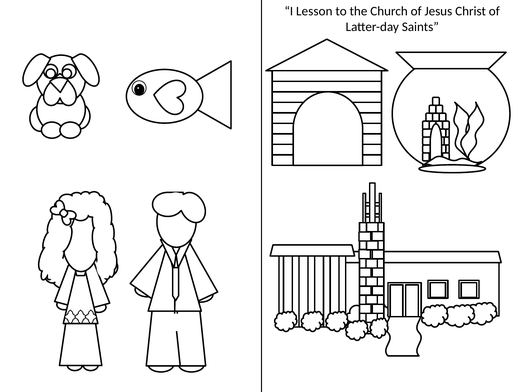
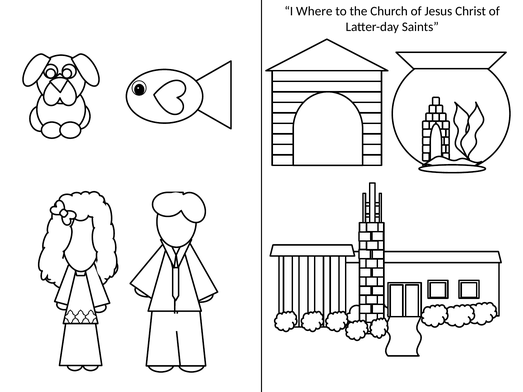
Lesson: Lesson -> Where
